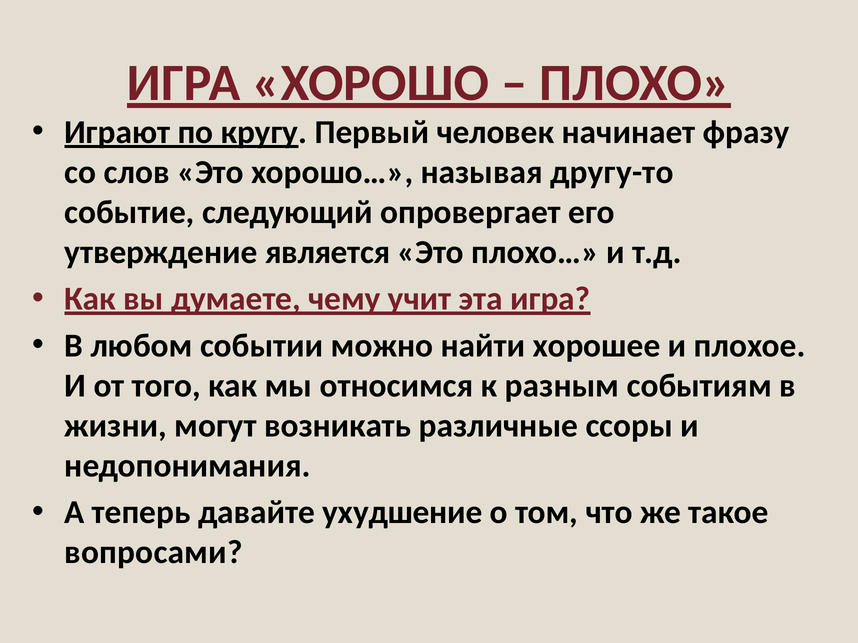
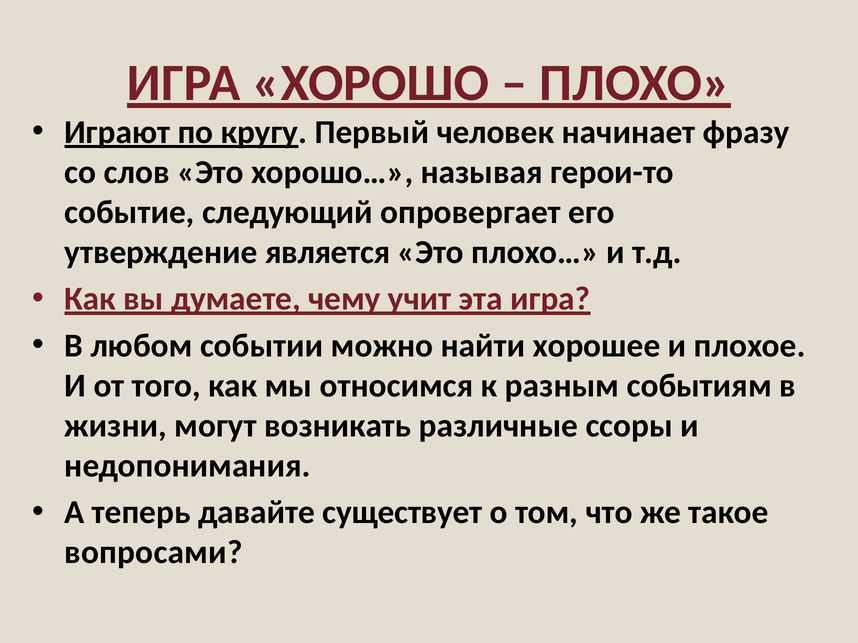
другу-то: другу-то -> герои-то
ухудшение: ухудшение -> существует
